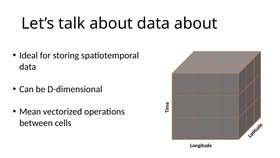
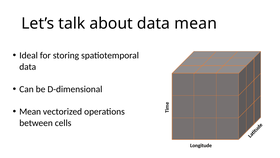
data about: about -> mean
